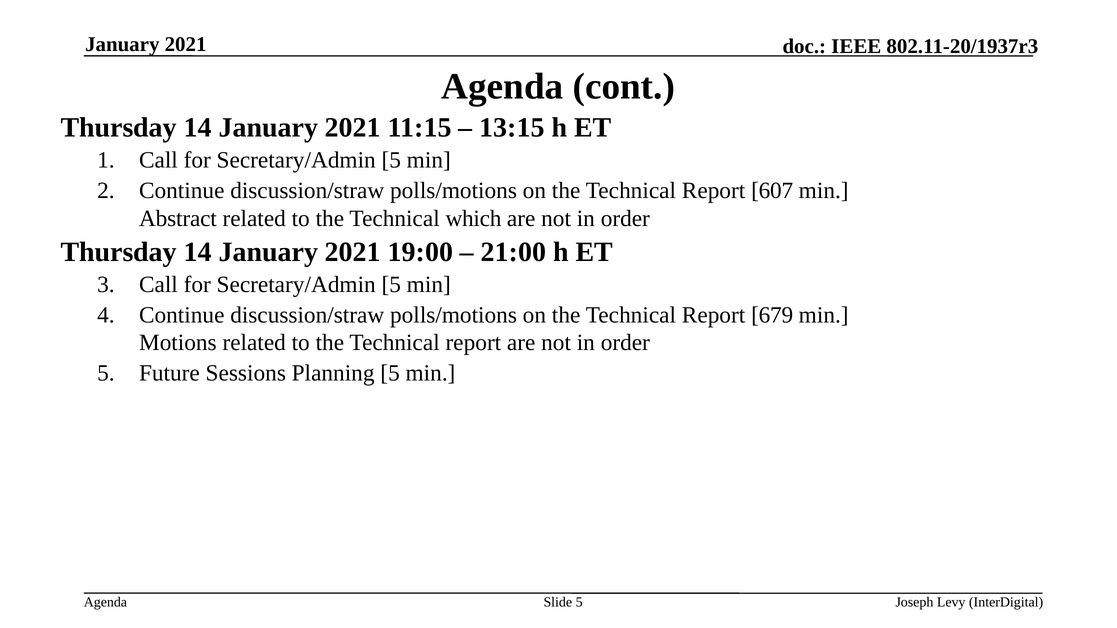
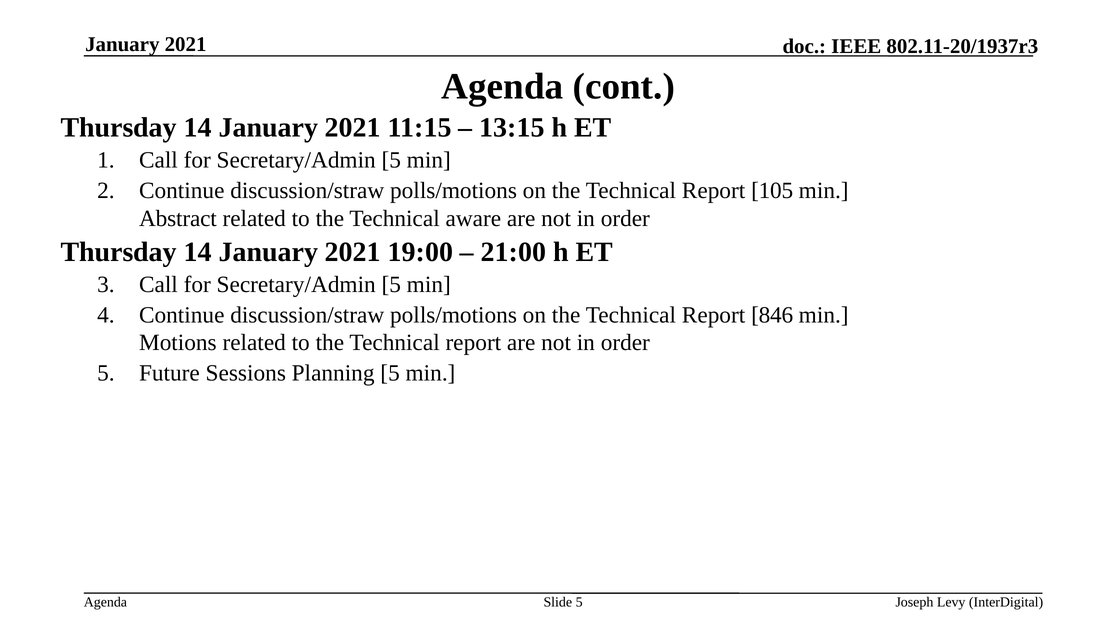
607: 607 -> 105
which: which -> aware
679: 679 -> 846
